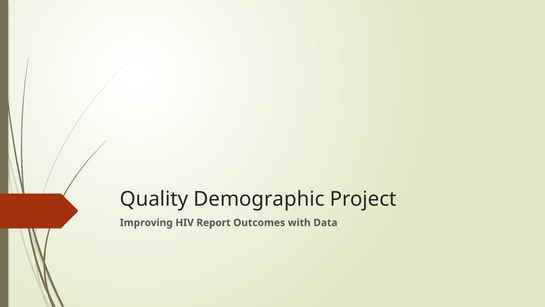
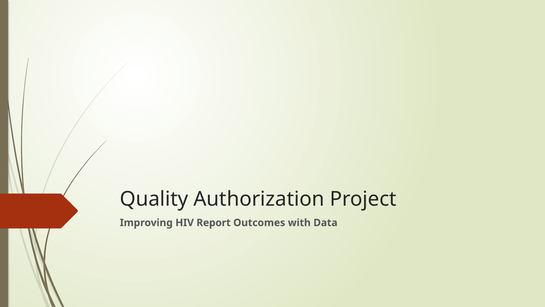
Demographic: Demographic -> Authorization
